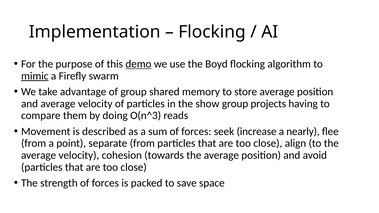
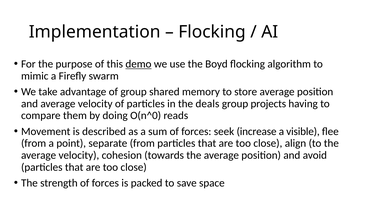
mimic underline: present -> none
show: show -> deals
O(n^3: O(n^3 -> O(n^0
nearly: nearly -> visible
